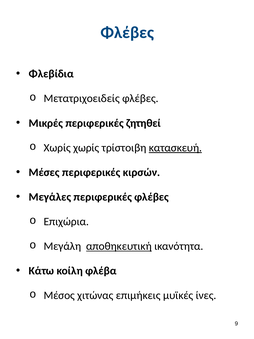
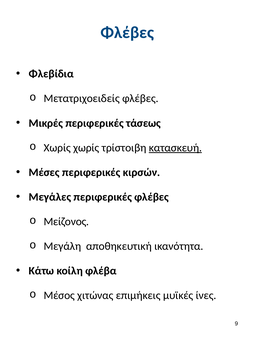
ζητηθεί: ζητηθεί -> τάσεως
Επιχώρια: Επιχώρια -> Μείζονος
αποθηκευτική underline: present -> none
